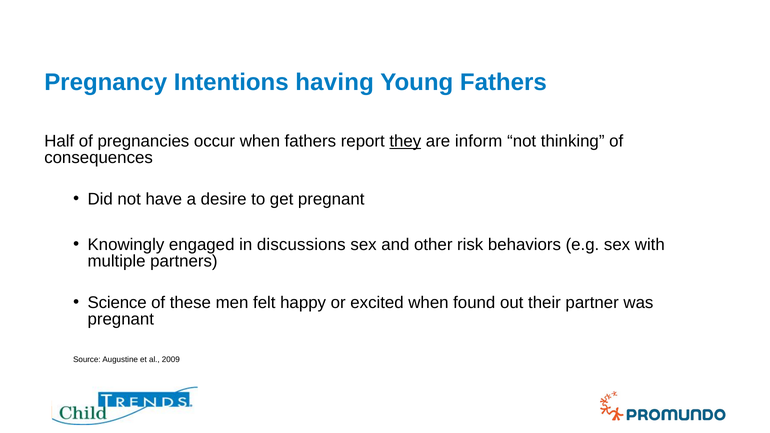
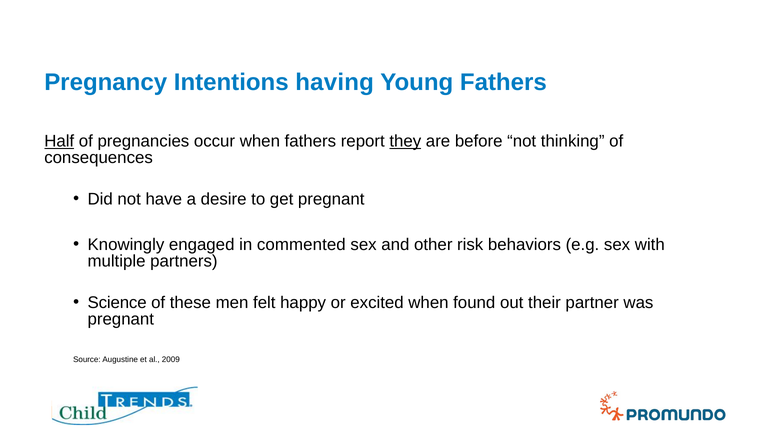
Half underline: none -> present
inform: inform -> before
discussions: discussions -> commented
